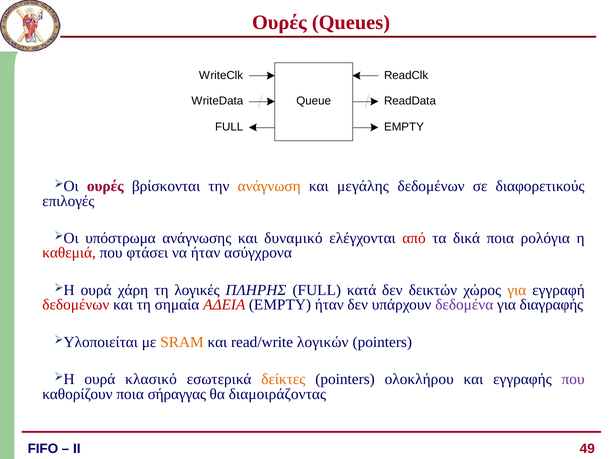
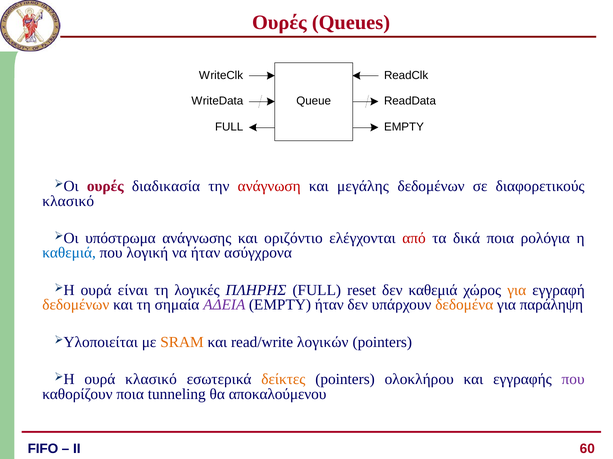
βρίσκονται: βρίσκονται -> διαδικασία
ανάγνωση colour: orange -> red
επιλογές at (68, 201): επιλογές -> κλασικό
δυναμικό: δυναμικό -> οριζόντιο
καθεμιά at (69, 253) colour: red -> blue
φτάσει: φτάσει -> λογική
χάρη: χάρη -> είναι
κατά: κατά -> reset
δεν δεικτών: δεικτών -> καθεμιά
δεδομένων at (76, 305) colour: red -> orange
ΑΔΕΙΑ colour: red -> purple
δεδομένα colour: purple -> orange
διαγραφής: διαγραφής -> παράληψη
σήραγγας: σήραγγας -> tunneling
διαμοιράζοντας: διαμοιράζοντας -> αποκαλούμενου
49: 49 -> 60
